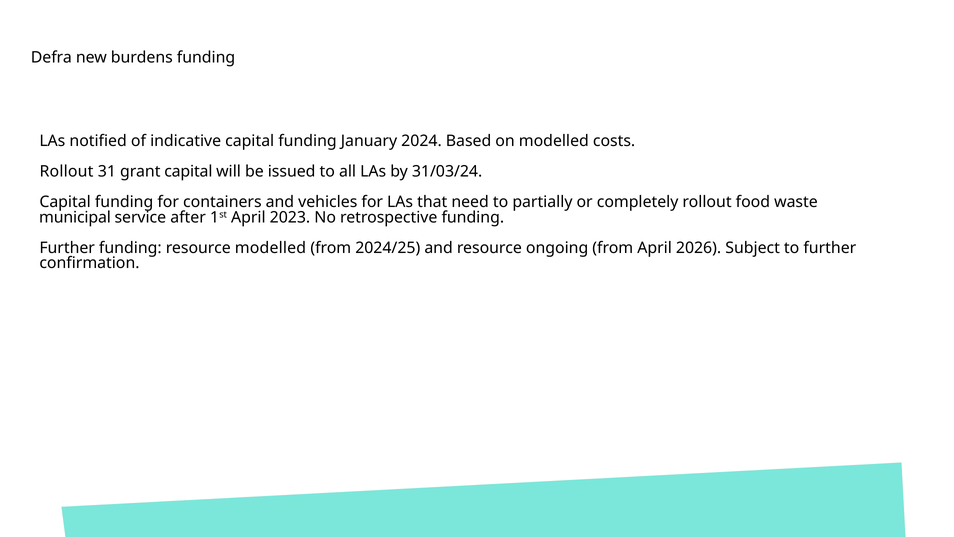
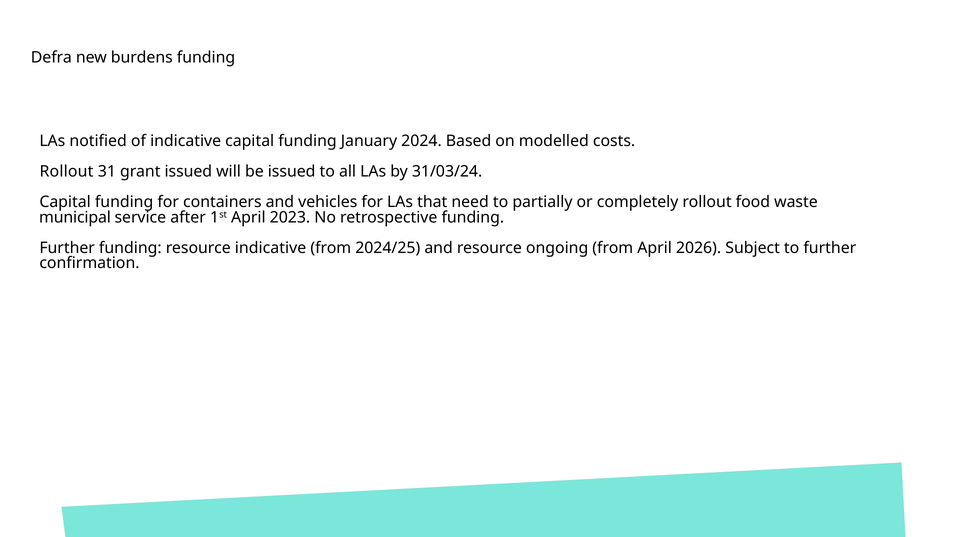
grant capital: capital -> issued
resource modelled: modelled -> indicative
